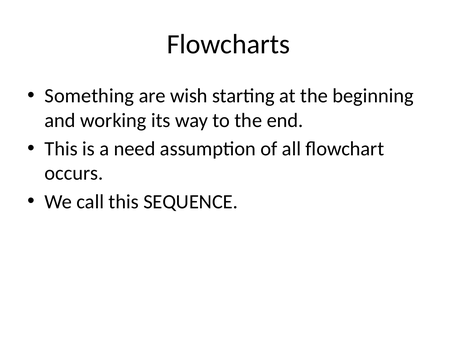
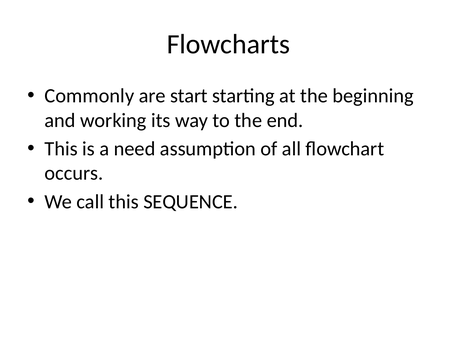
Something: Something -> Commonly
wish: wish -> start
